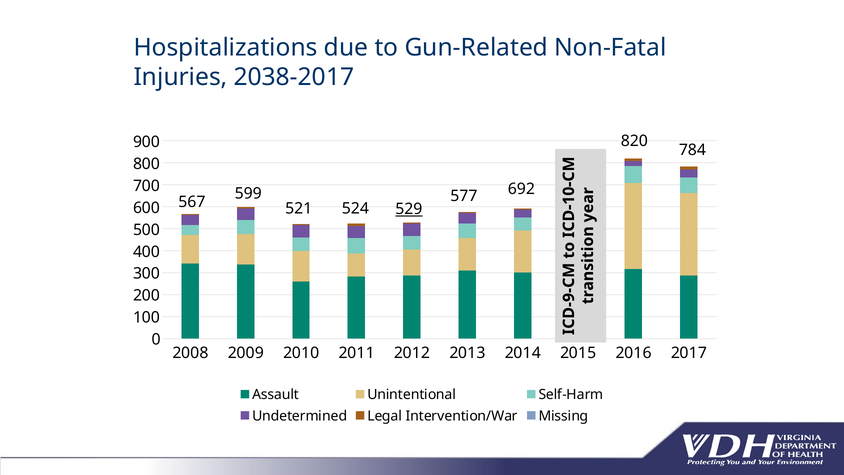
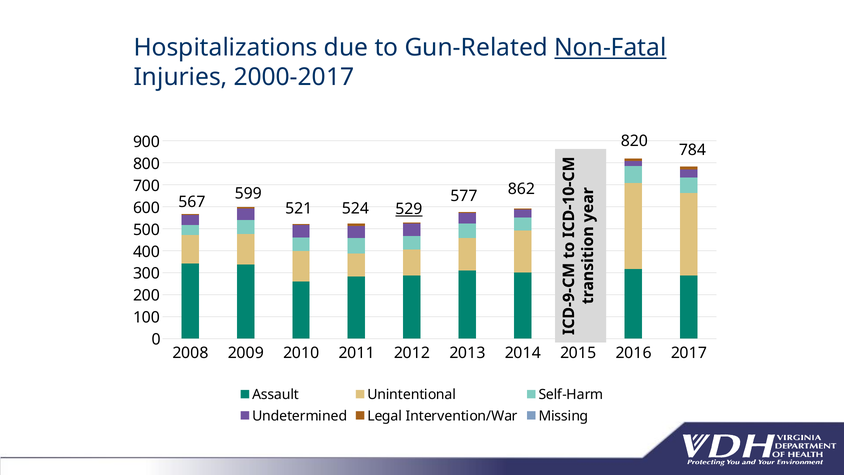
Non-Fatal underline: none -> present
2038-2017: 2038-2017 -> 2000-2017
692: 692 -> 862
